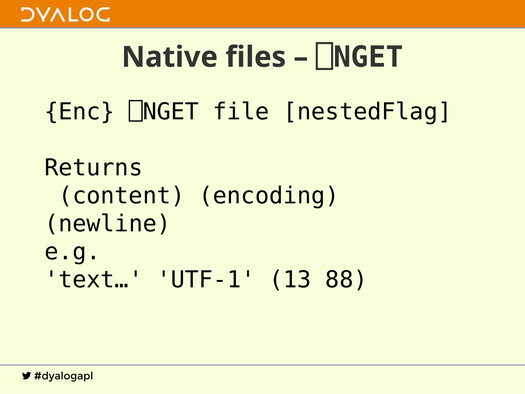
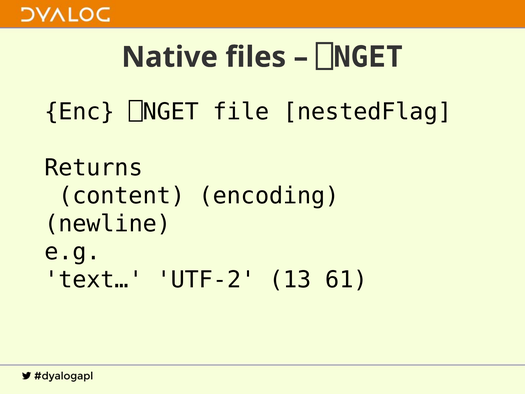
UTF-1: UTF-1 -> UTF-2
88: 88 -> 61
